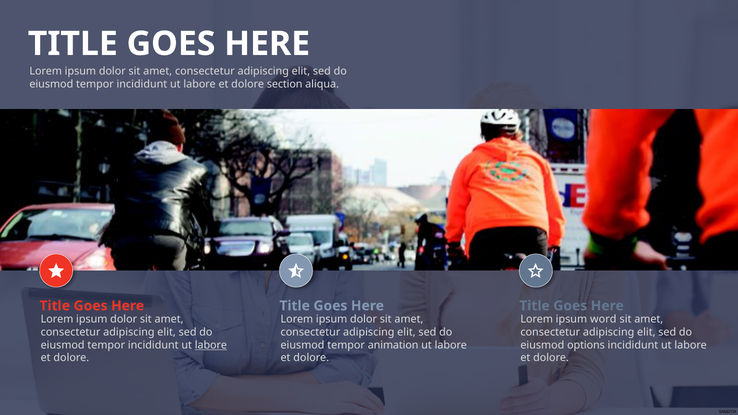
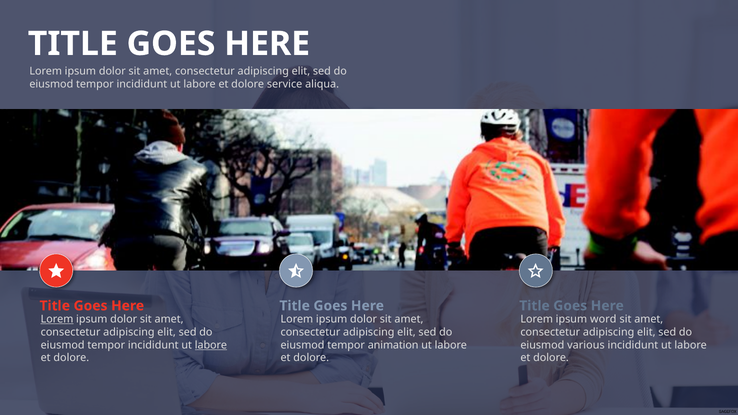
section: section -> service
Lorem at (57, 319) underline: none -> present
options: options -> various
